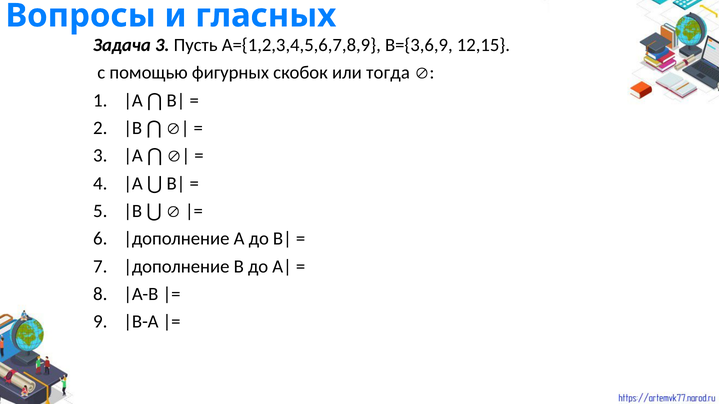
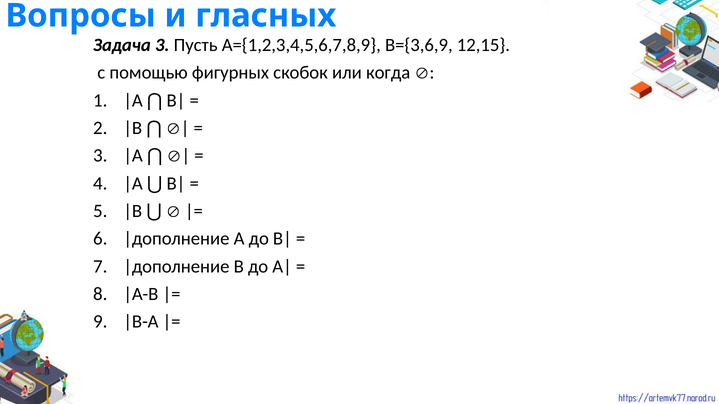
тогда: тогда -> когда
